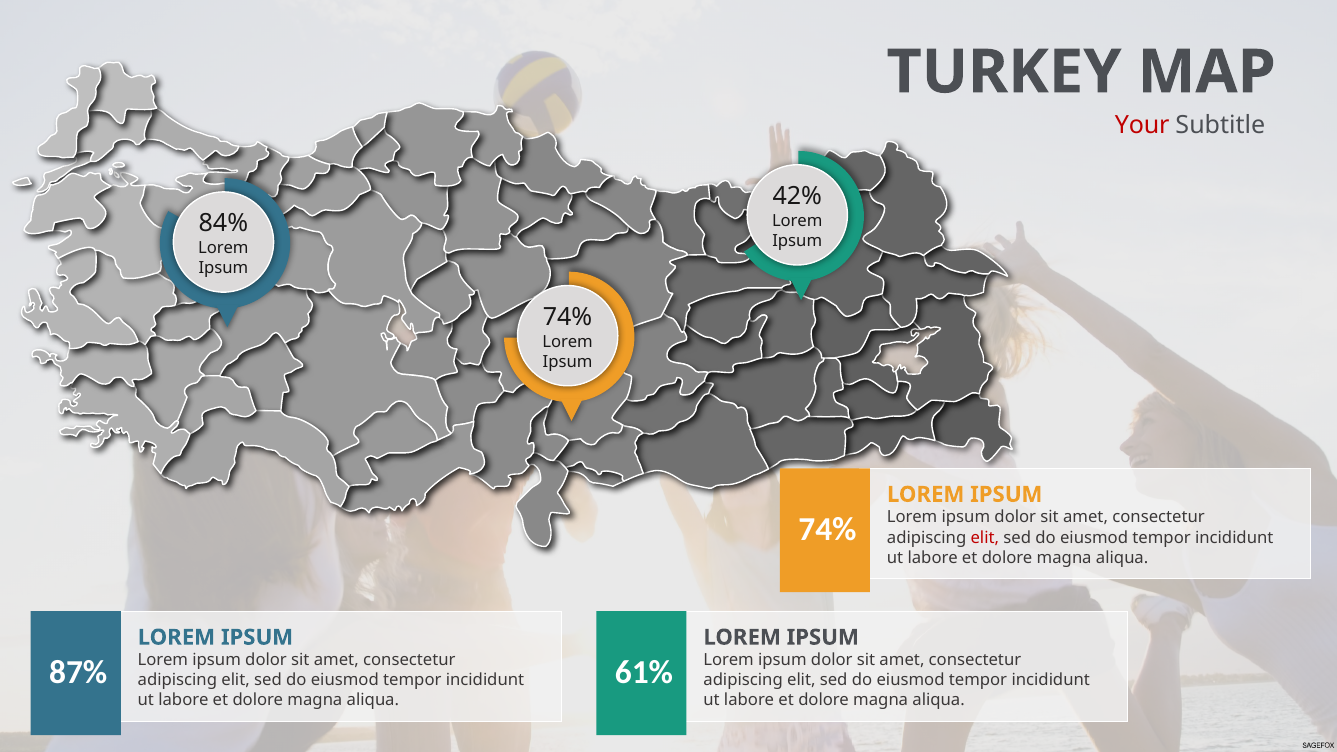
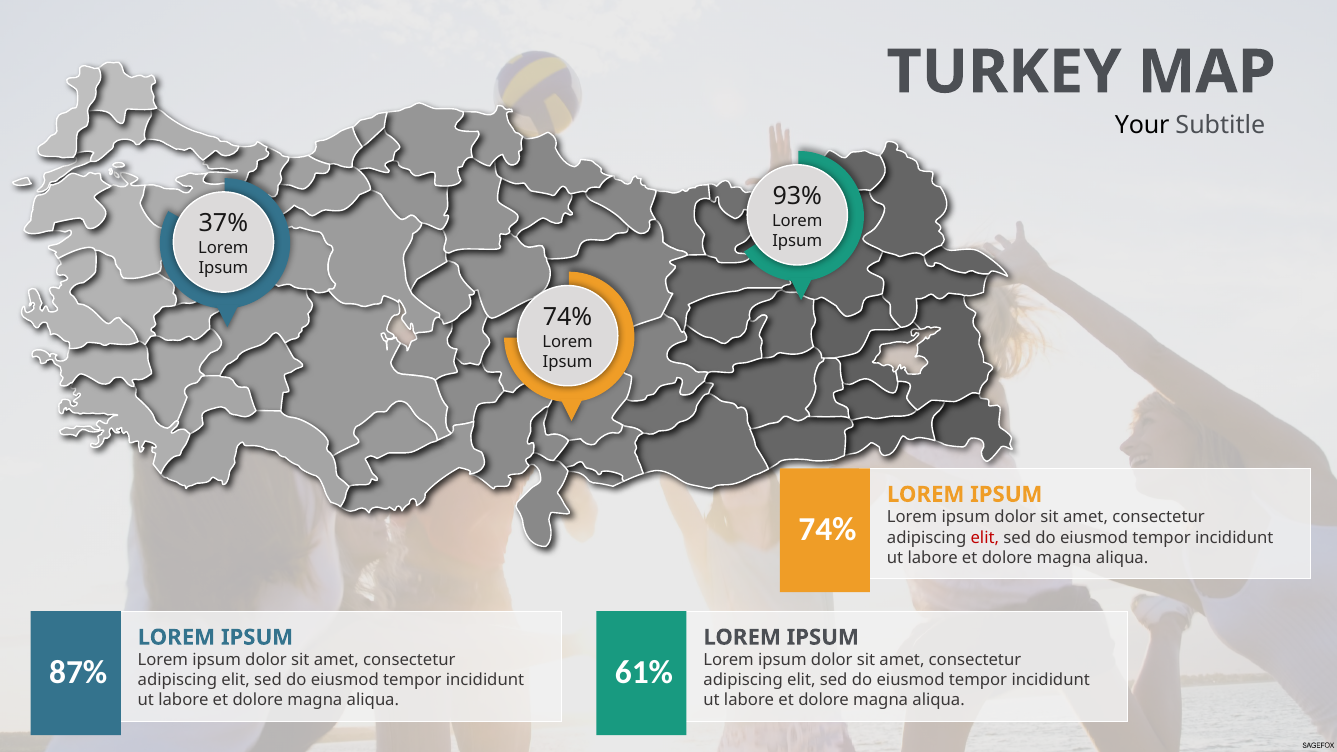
Your colour: red -> black
42%: 42% -> 93%
84%: 84% -> 37%
